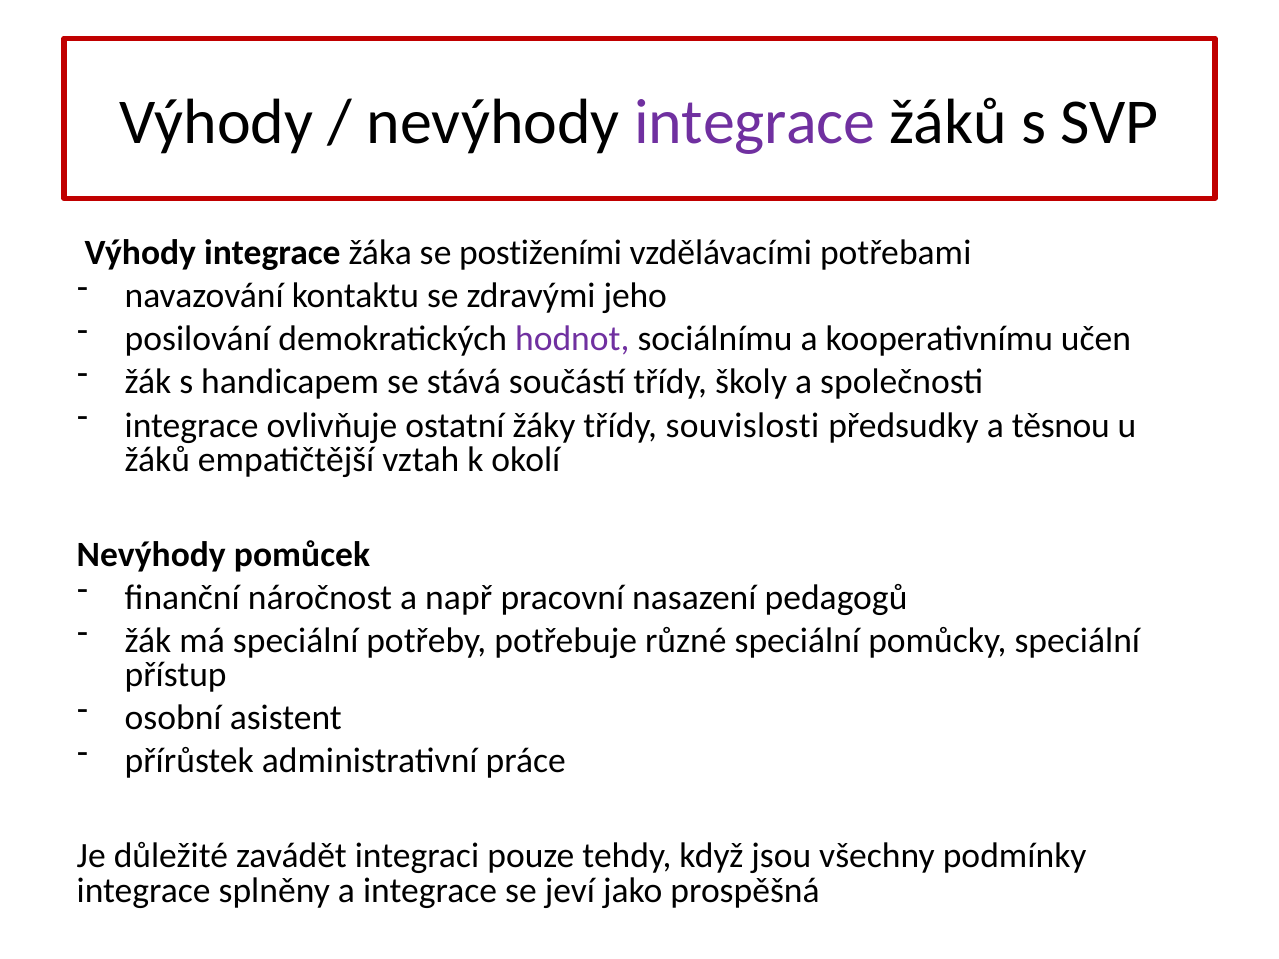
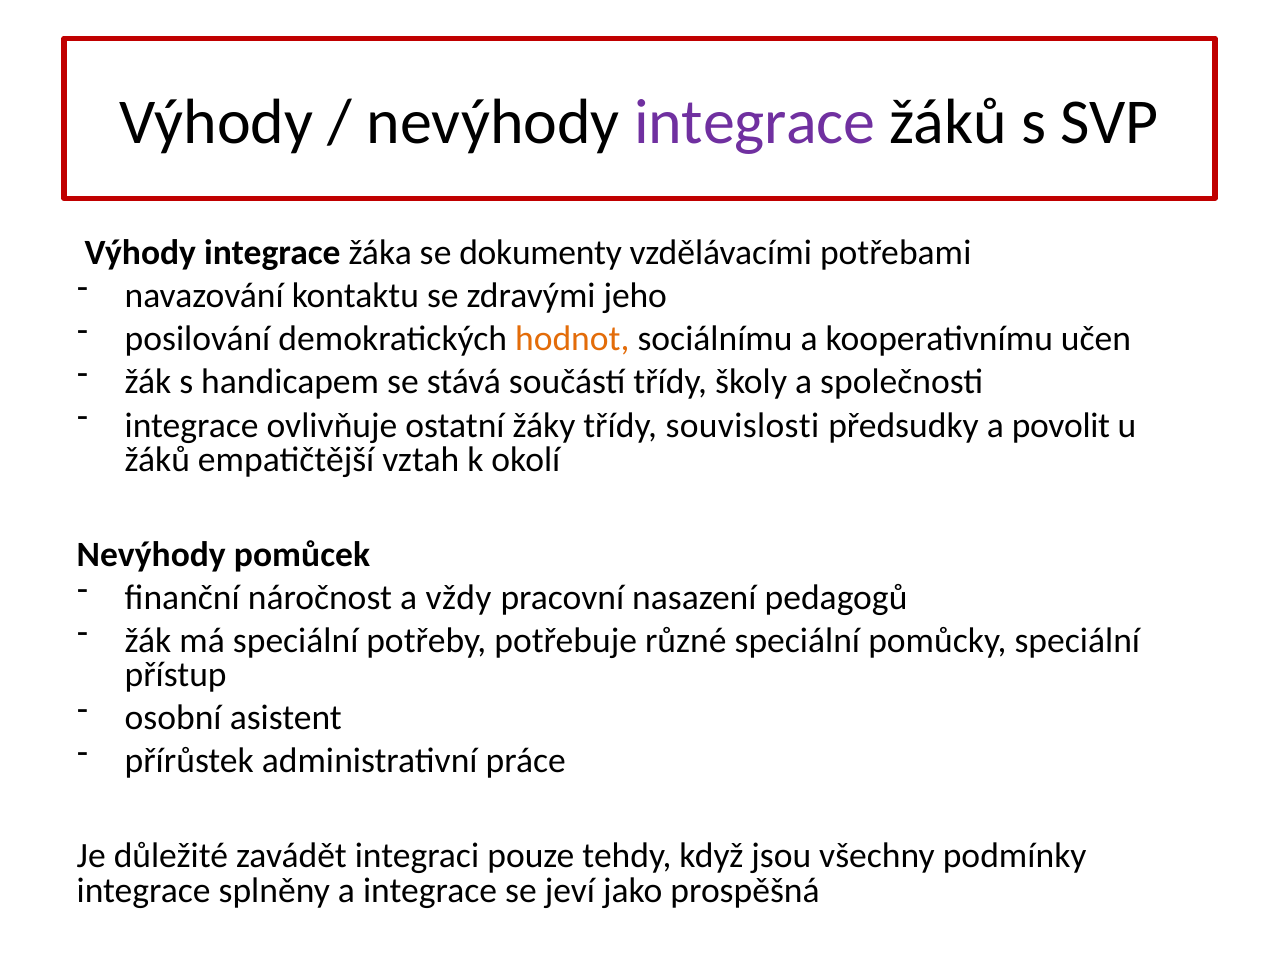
postiženími: postiženími -> dokumenty
hodnot colour: purple -> orange
těsnou: těsnou -> povolit
např: např -> vždy
